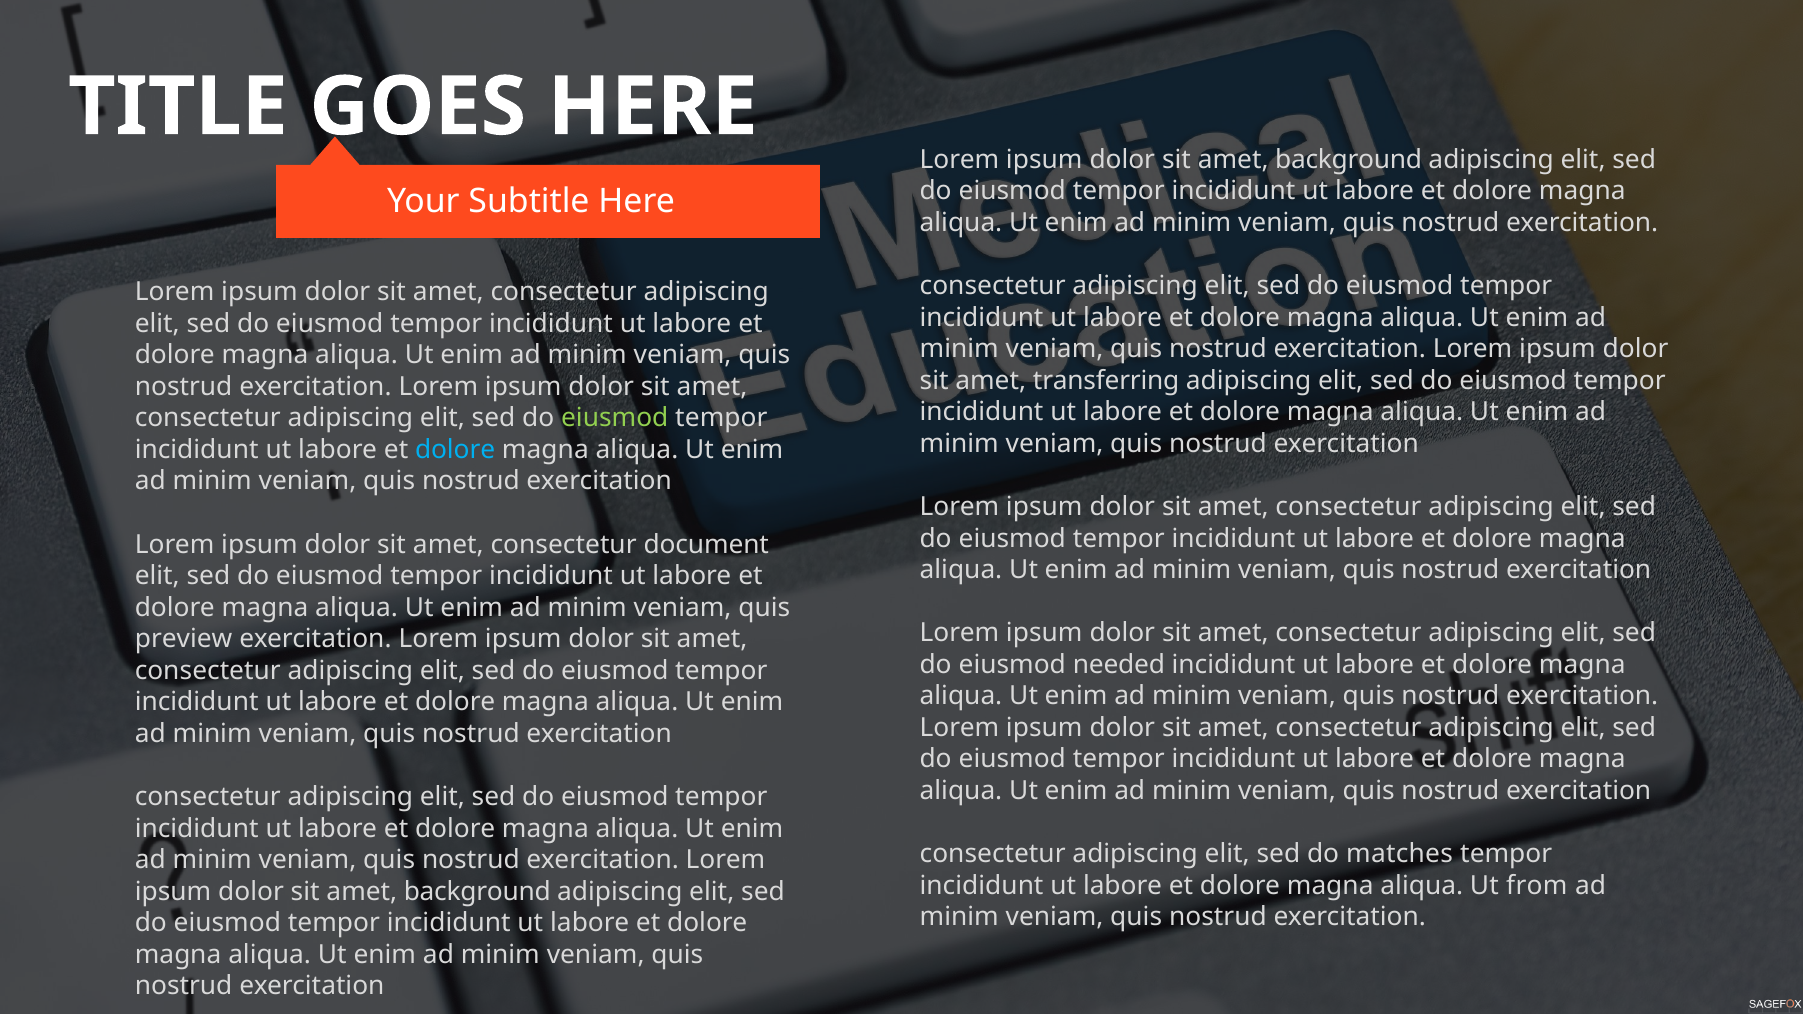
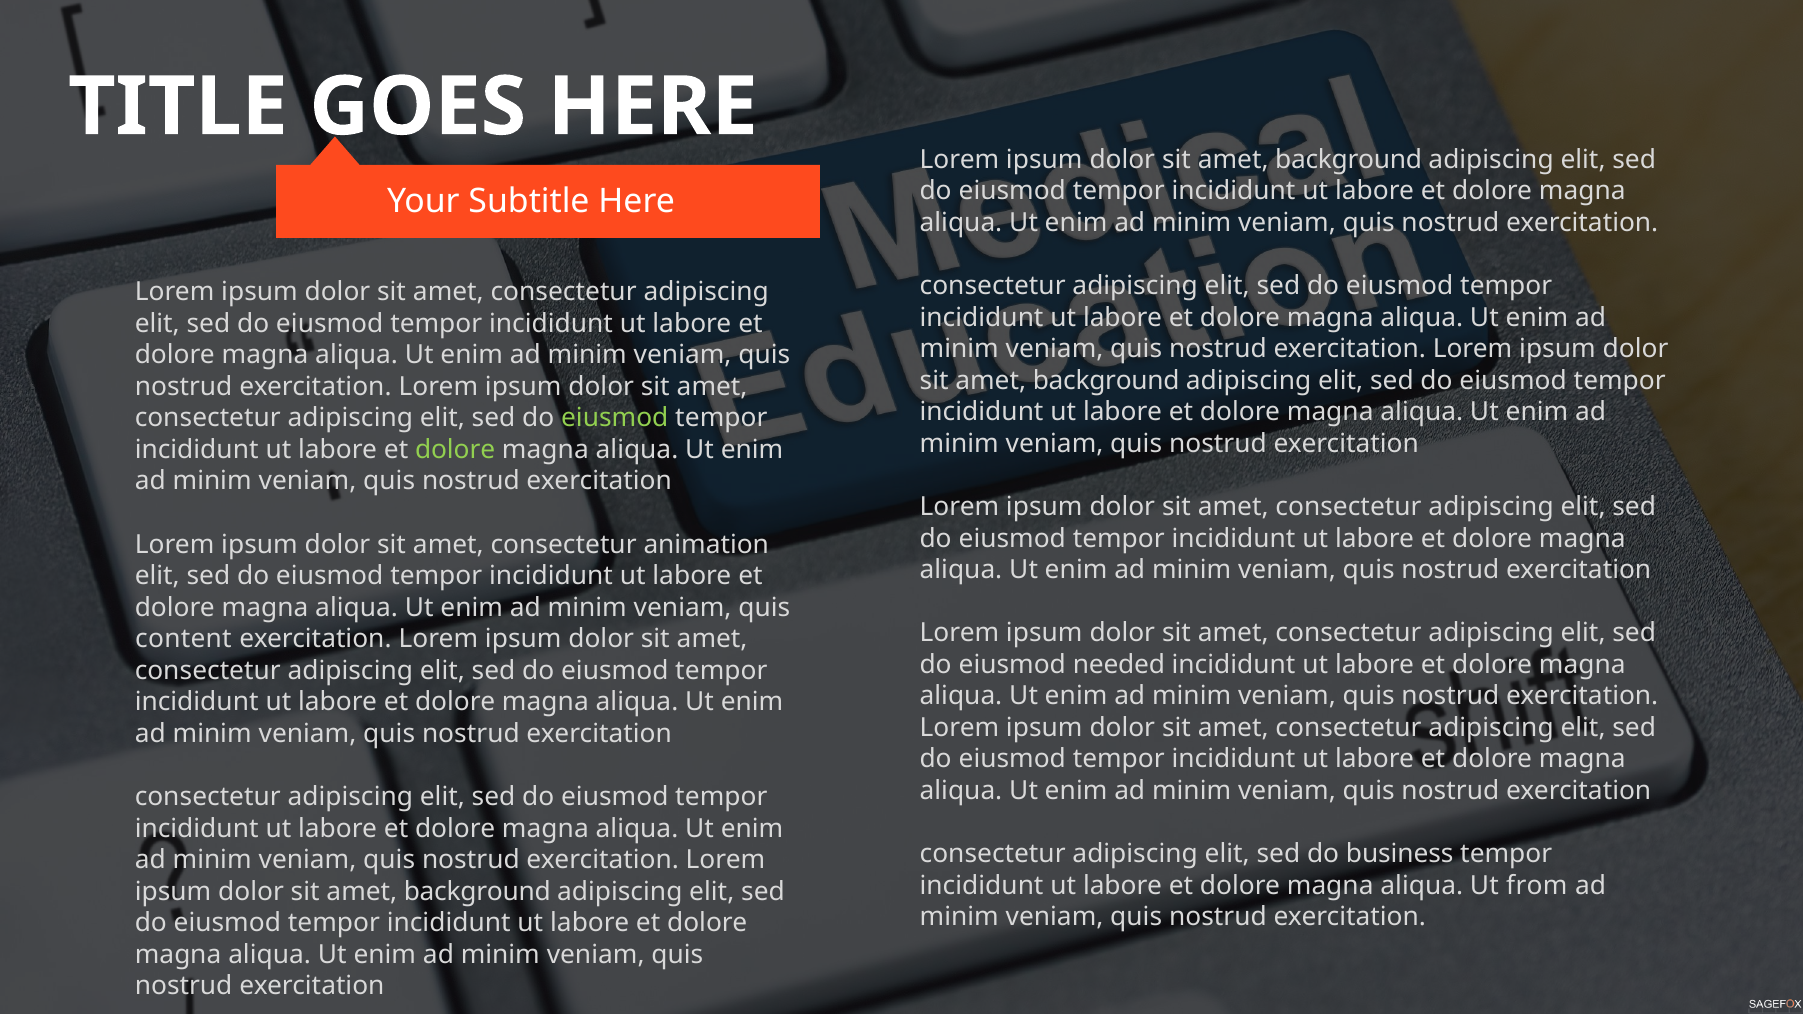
transferring at (1106, 381): transferring -> background
dolore at (455, 450) colour: light blue -> light green
document: document -> animation
preview: preview -> content
matches: matches -> business
